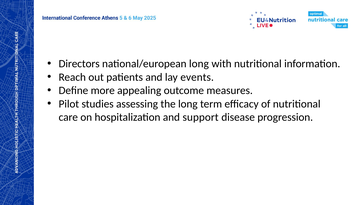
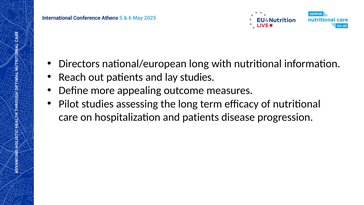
lay events: events -> studies
and support: support -> patients
